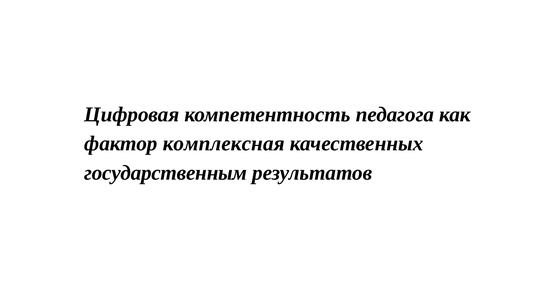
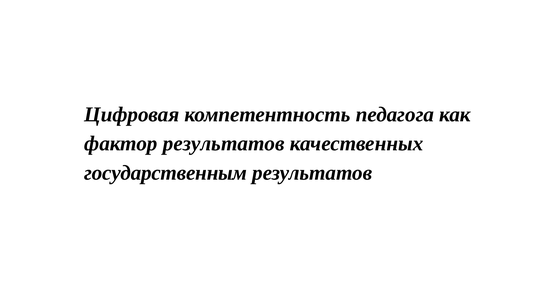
фактор комплексная: комплексная -> результатов
